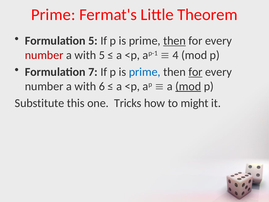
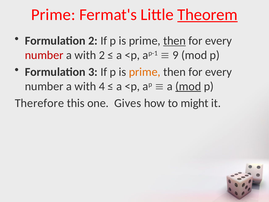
Theorem underline: none -> present
Formulation 5: 5 -> 2
with 5: 5 -> 2
4: 4 -> 9
7: 7 -> 3
prime at (145, 72) colour: blue -> orange
for at (195, 72) underline: present -> none
6: 6 -> 4
Substitute: Substitute -> Therefore
Tricks: Tricks -> Gives
